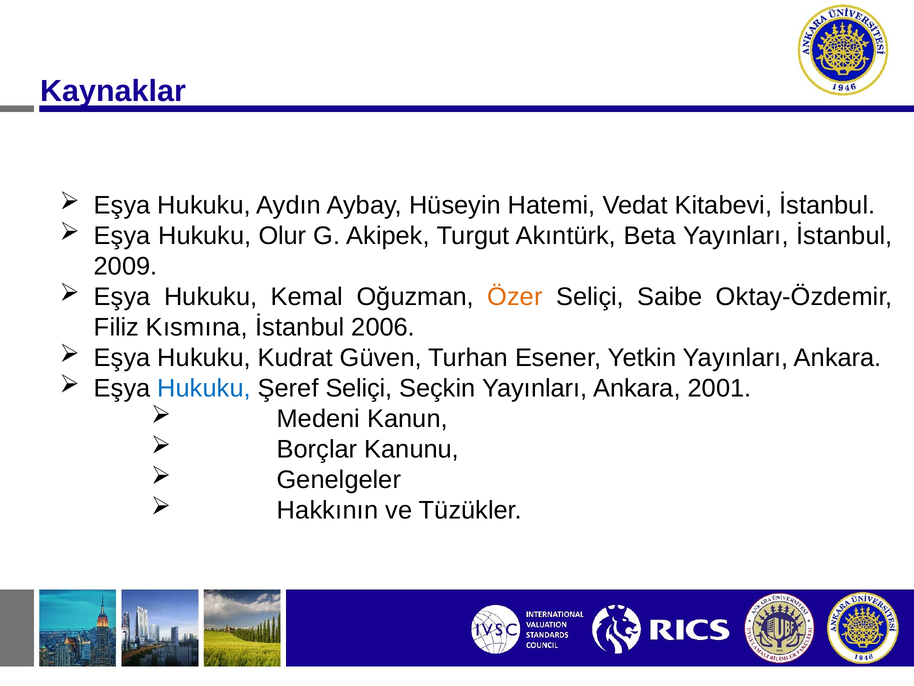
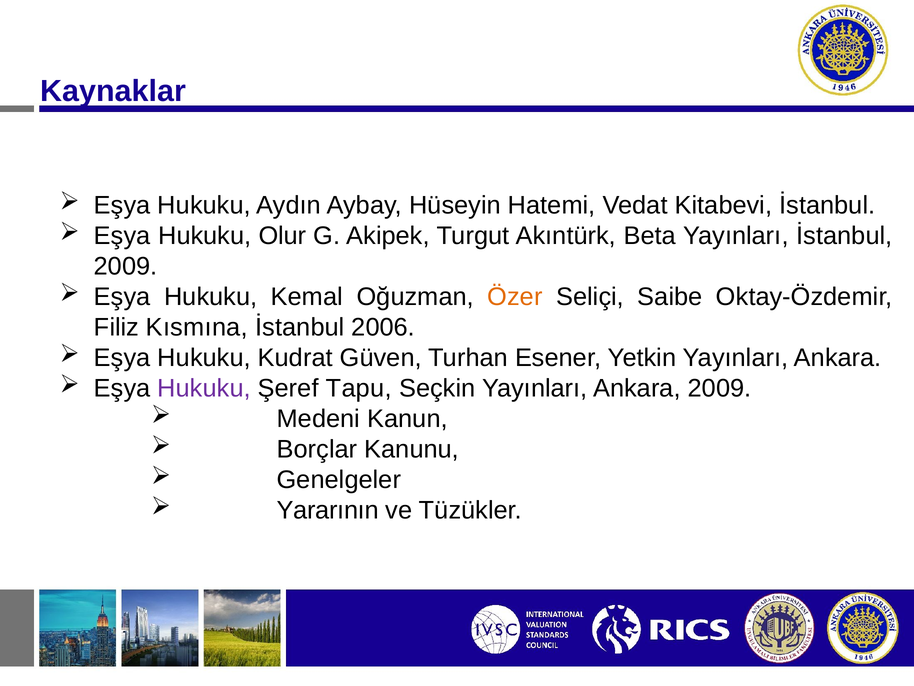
Hukuku at (204, 388) colour: blue -> purple
Şeref Seliçi: Seliçi -> Tapu
Ankara 2001: 2001 -> 2009
Hakkının: Hakkının -> Yararının
